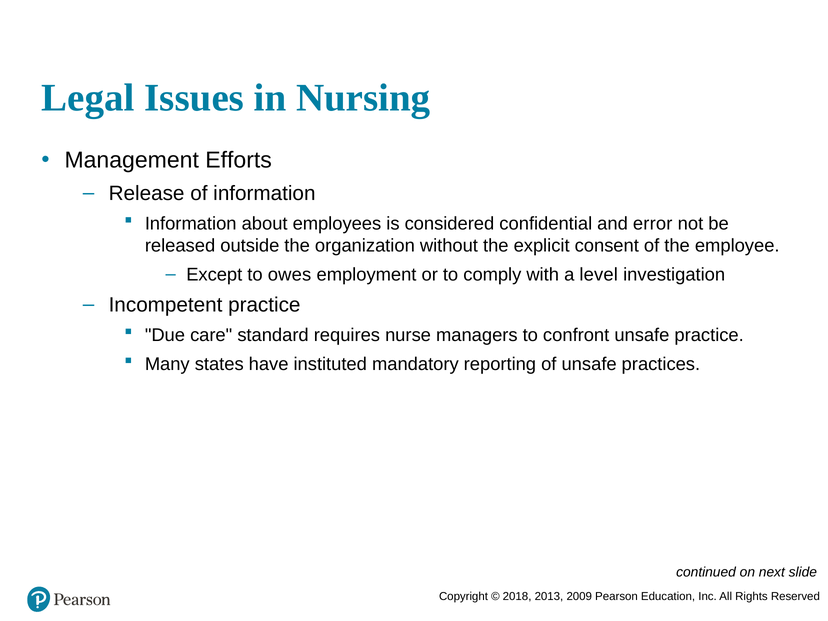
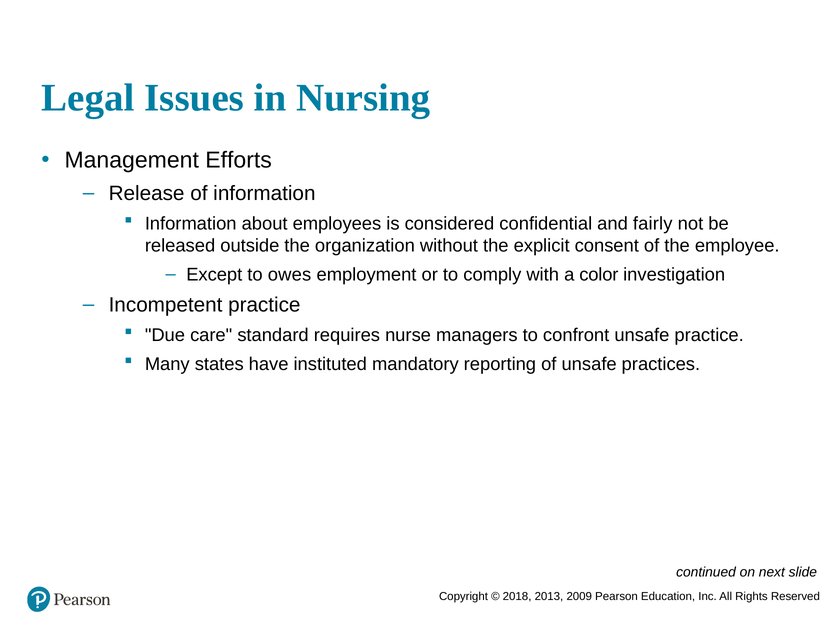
error: error -> fairly
level: level -> color
